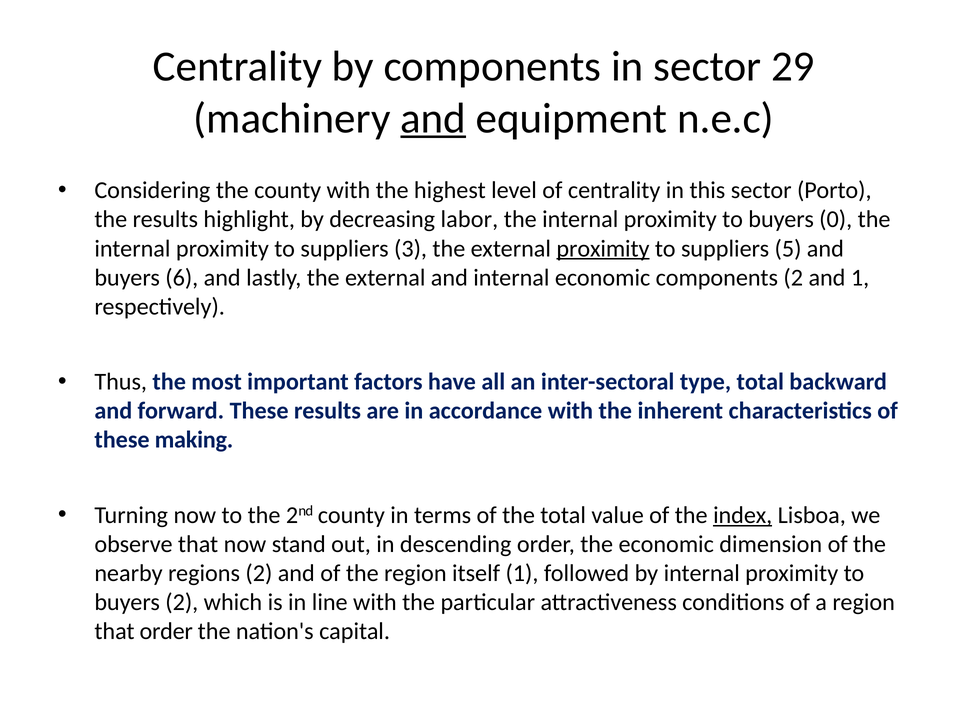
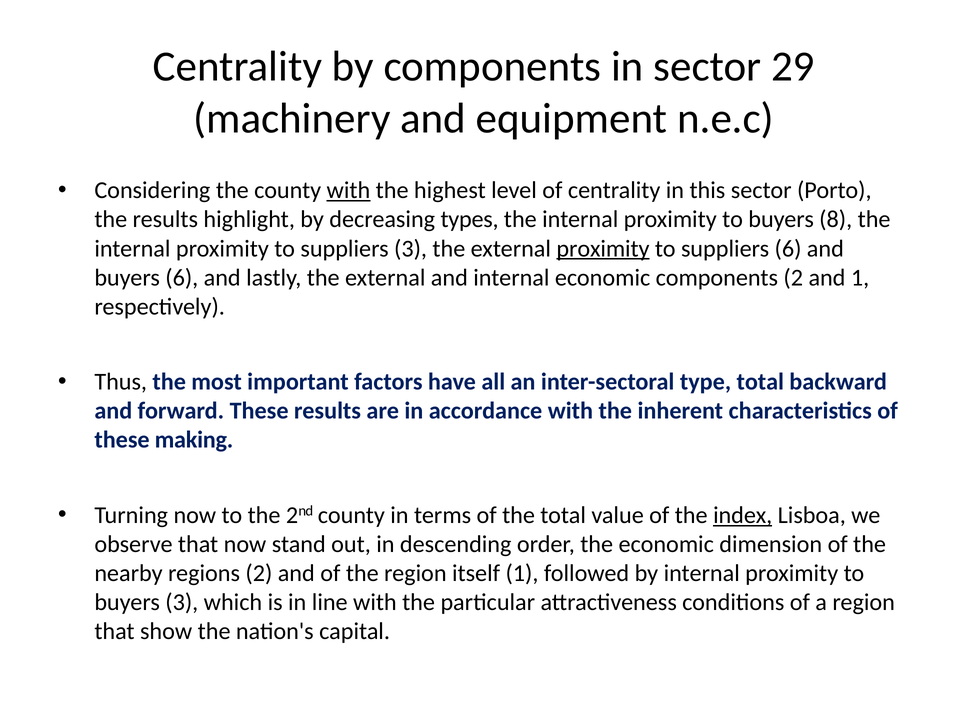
and at (433, 118) underline: present -> none
with at (348, 190) underline: none -> present
labor: labor -> types
0: 0 -> 8
suppliers 5: 5 -> 6
buyers 2: 2 -> 3
that order: order -> show
